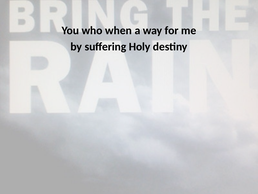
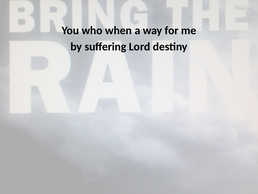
Holy: Holy -> Lord
